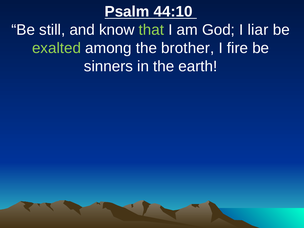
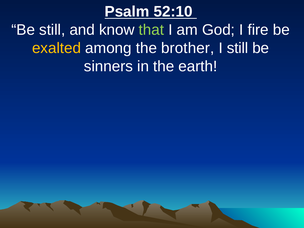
44:10: 44:10 -> 52:10
liar: liar -> fire
exalted colour: light green -> yellow
I fire: fire -> still
